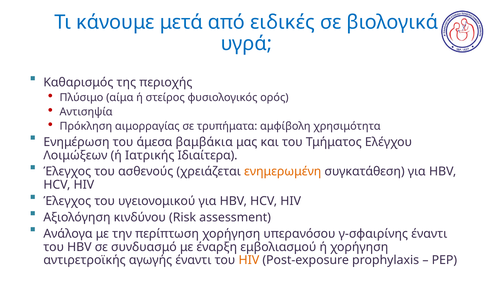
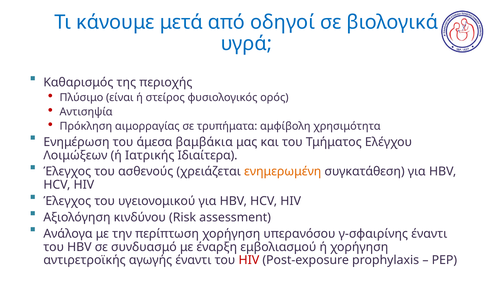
ειδικές: ειδικές -> οδηγοί
αίμα: αίμα -> είναι
HIV at (249, 260) colour: orange -> red
